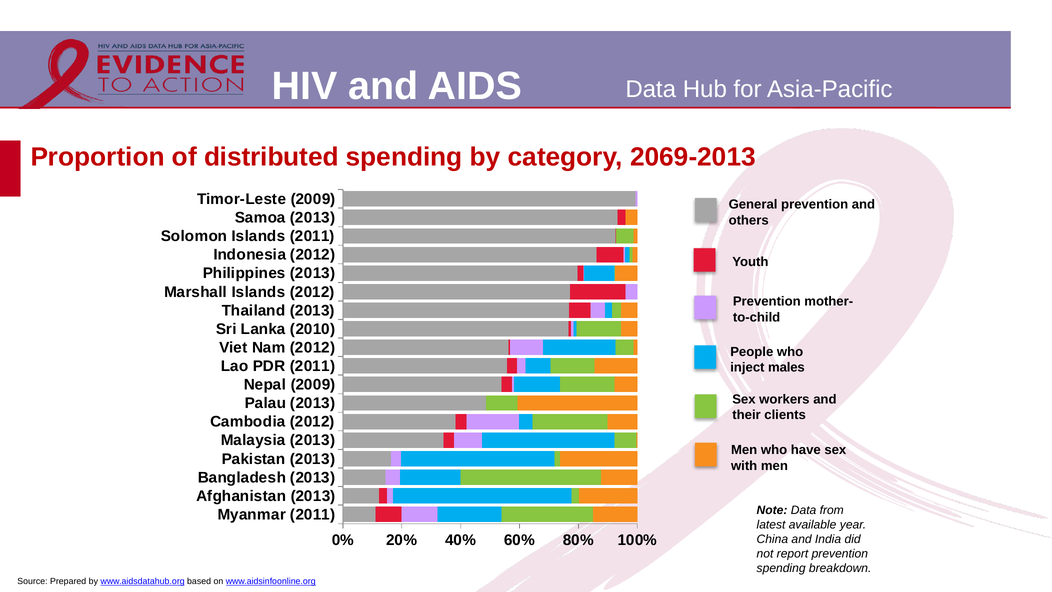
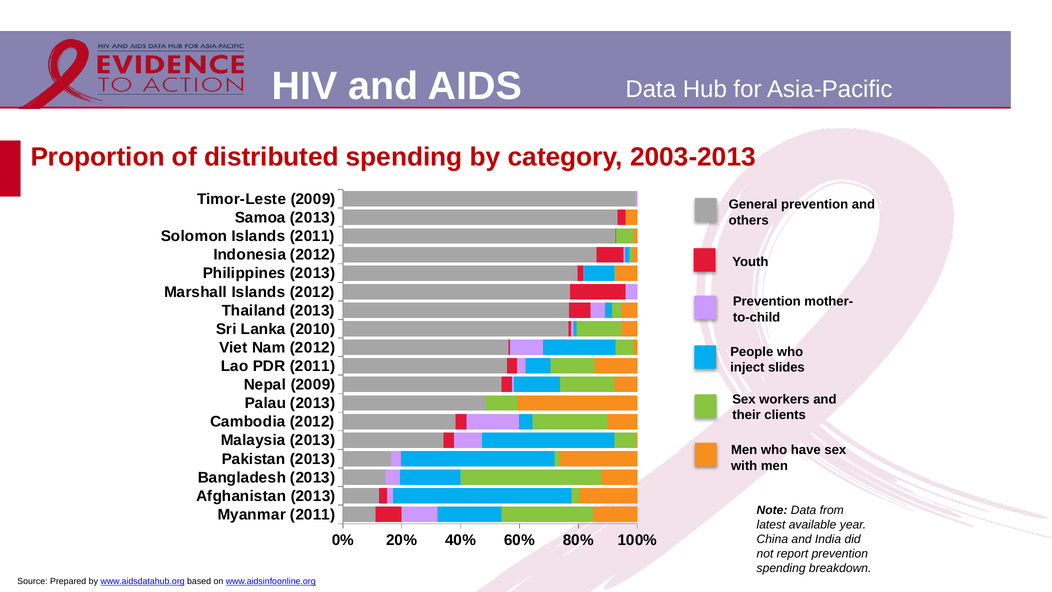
2069-2013: 2069-2013 -> 2003-2013
males: males -> slides
